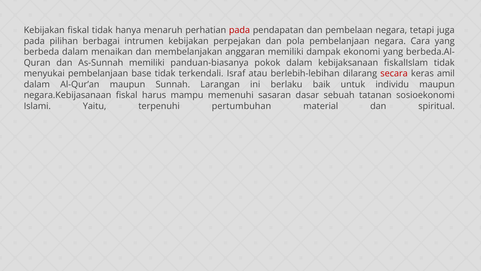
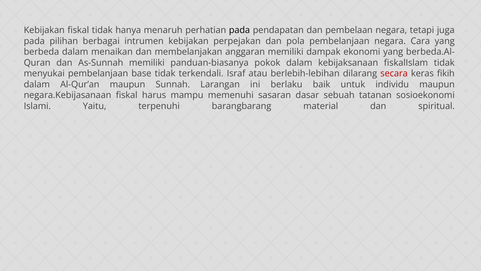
pada at (239, 30) colour: red -> black
amil: amil -> fikih
pertumbuhan: pertumbuhan -> barangbarang
